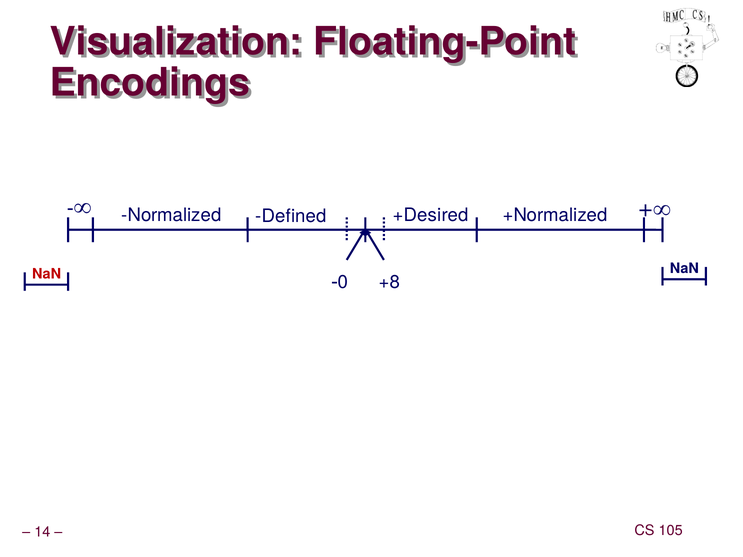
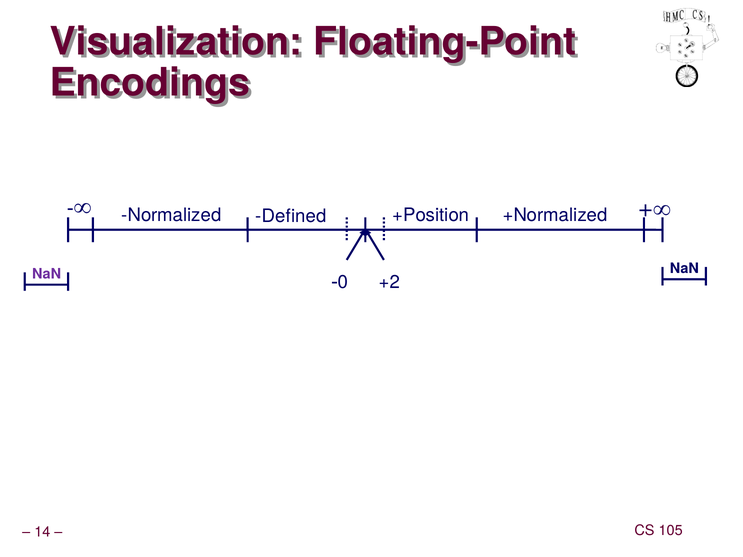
+Desired: +Desired -> +Position
NaN at (47, 274) colour: red -> purple
+8: +8 -> +2
